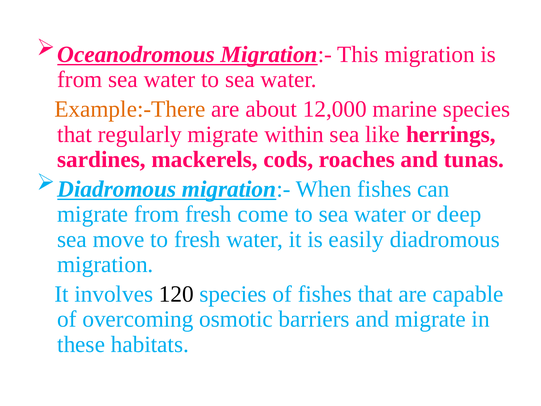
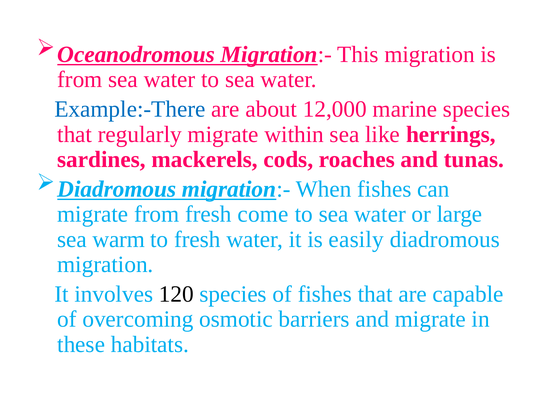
Example:-There colour: orange -> blue
deep: deep -> large
move: move -> warm
